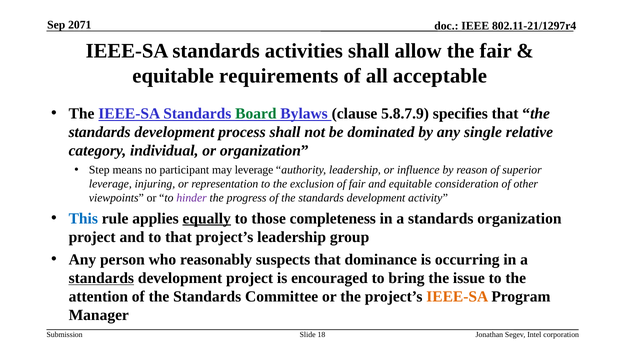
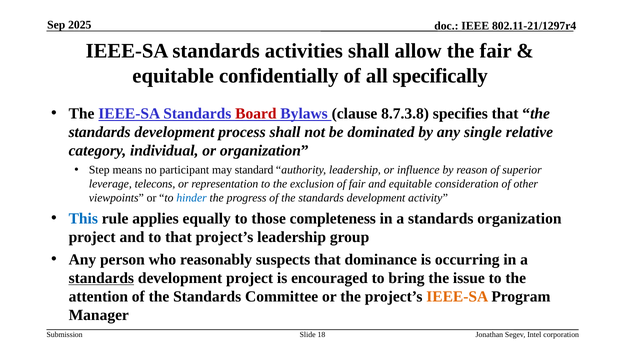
2071: 2071 -> 2025
requirements: requirements -> confidentially
acceptable: acceptable -> specifically
Board colour: green -> red
5.8.7.9: 5.8.7.9 -> 8.7.3.8
may leverage: leverage -> standard
injuring: injuring -> telecons
hinder colour: purple -> blue
equally underline: present -> none
